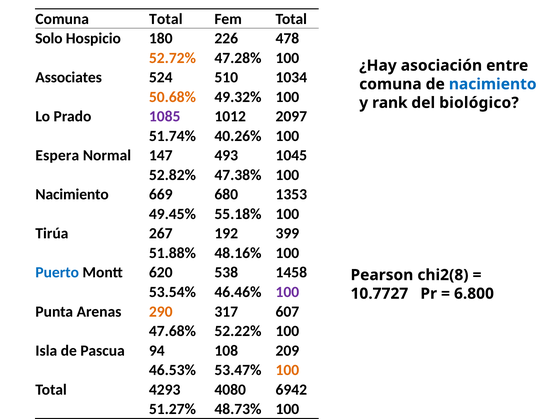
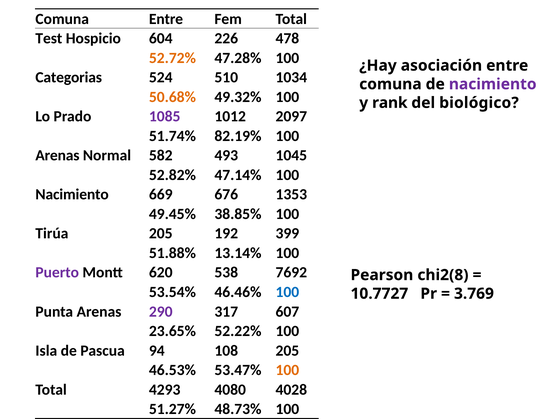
Comuna Total: Total -> Entre
Solo: Solo -> Test
180: 180 -> 604
Associates: Associates -> Categorias
nacimiento at (493, 84) colour: blue -> purple
40.26%: 40.26% -> 82.19%
Espera at (57, 156): Espera -> Arenas
147: 147 -> 582
47.38%: 47.38% -> 47.14%
680: 680 -> 676
55.18%: 55.18% -> 38.85%
Tirúa 267: 267 -> 205
48.16%: 48.16% -> 13.14%
Puerto colour: blue -> purple
1458: 1458 -> 7692
100 at (287, 292) colour: purple -> blue
6.800: 6.800 -> 3.769
290 colour: orange -> purple
47.68%: 47.68% -> 23.65%
108 209: 209 -> 205
6942: 6942 -> 4028
